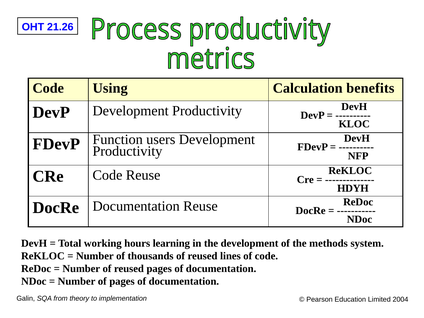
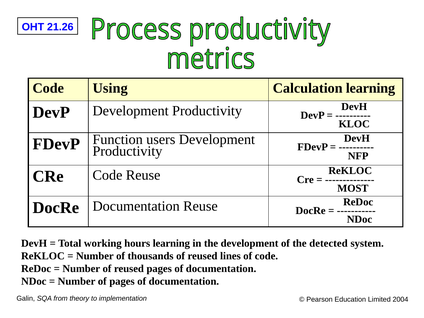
Calculation benefits: benefits -> learning
HDYH: HDYH -> MOST
methods: methods -> detected
